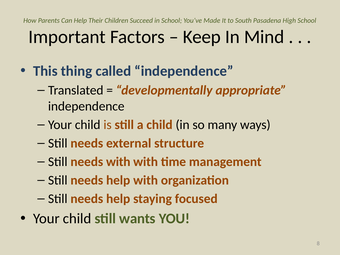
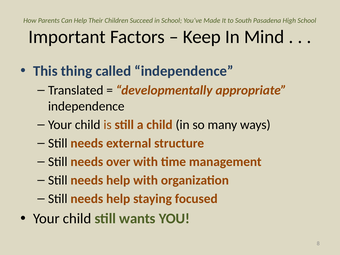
needs with: with -> over
